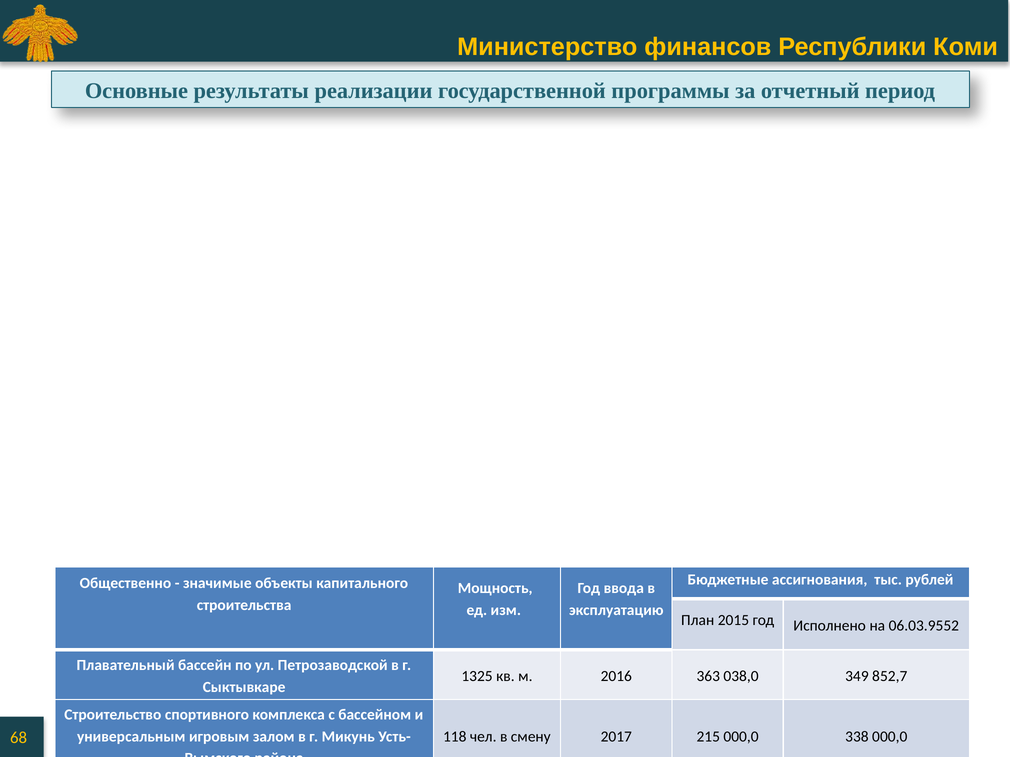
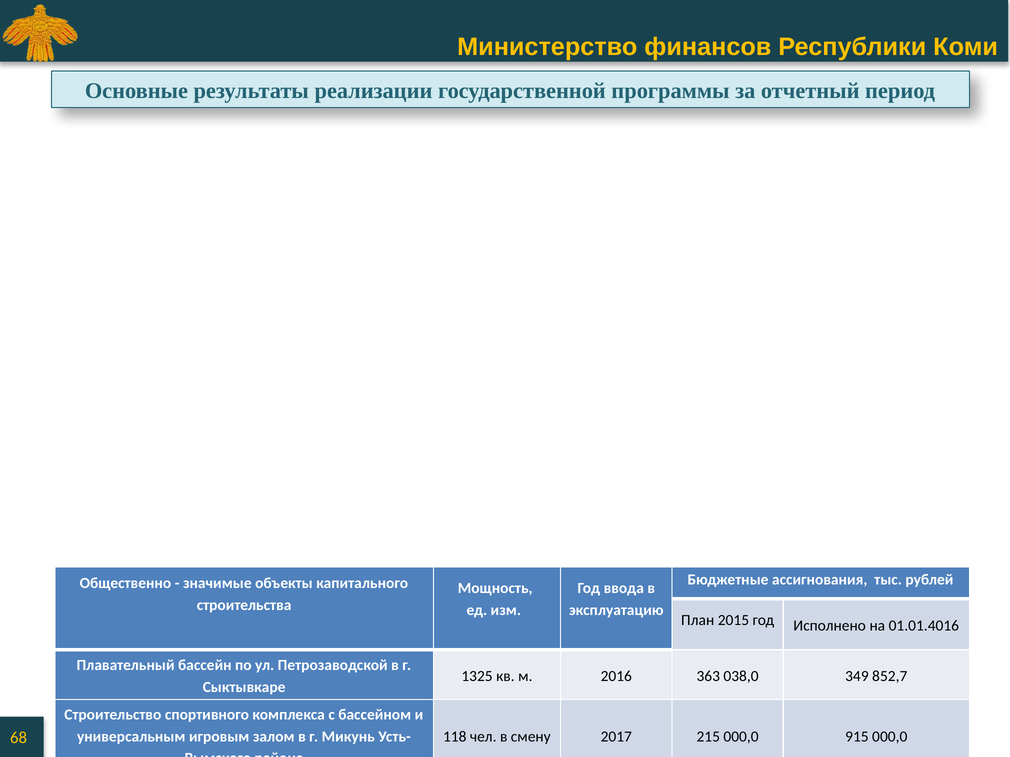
06.03.9552: 06.03.9552 -> 01.01.4016
338: 338 -> 915
